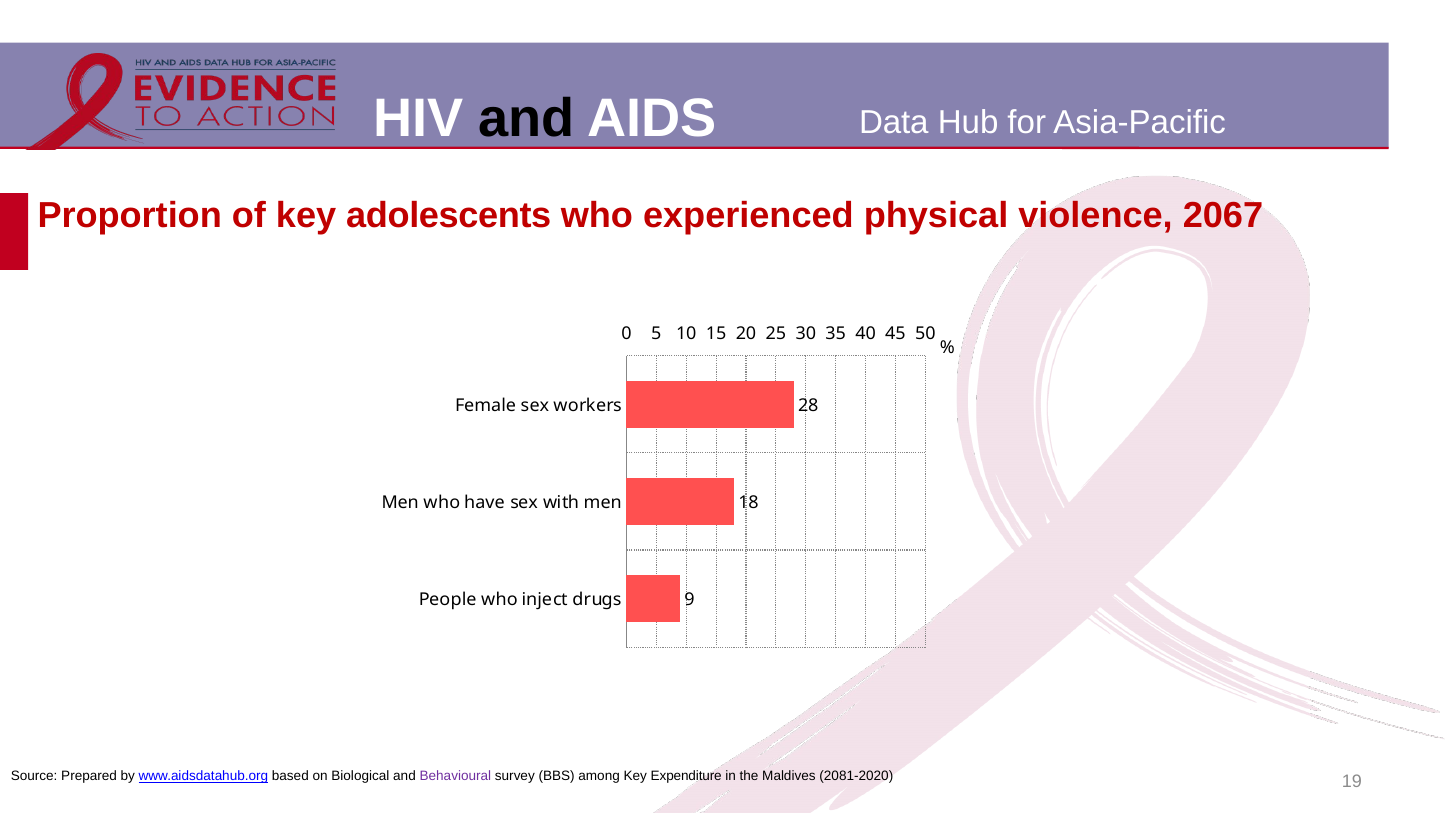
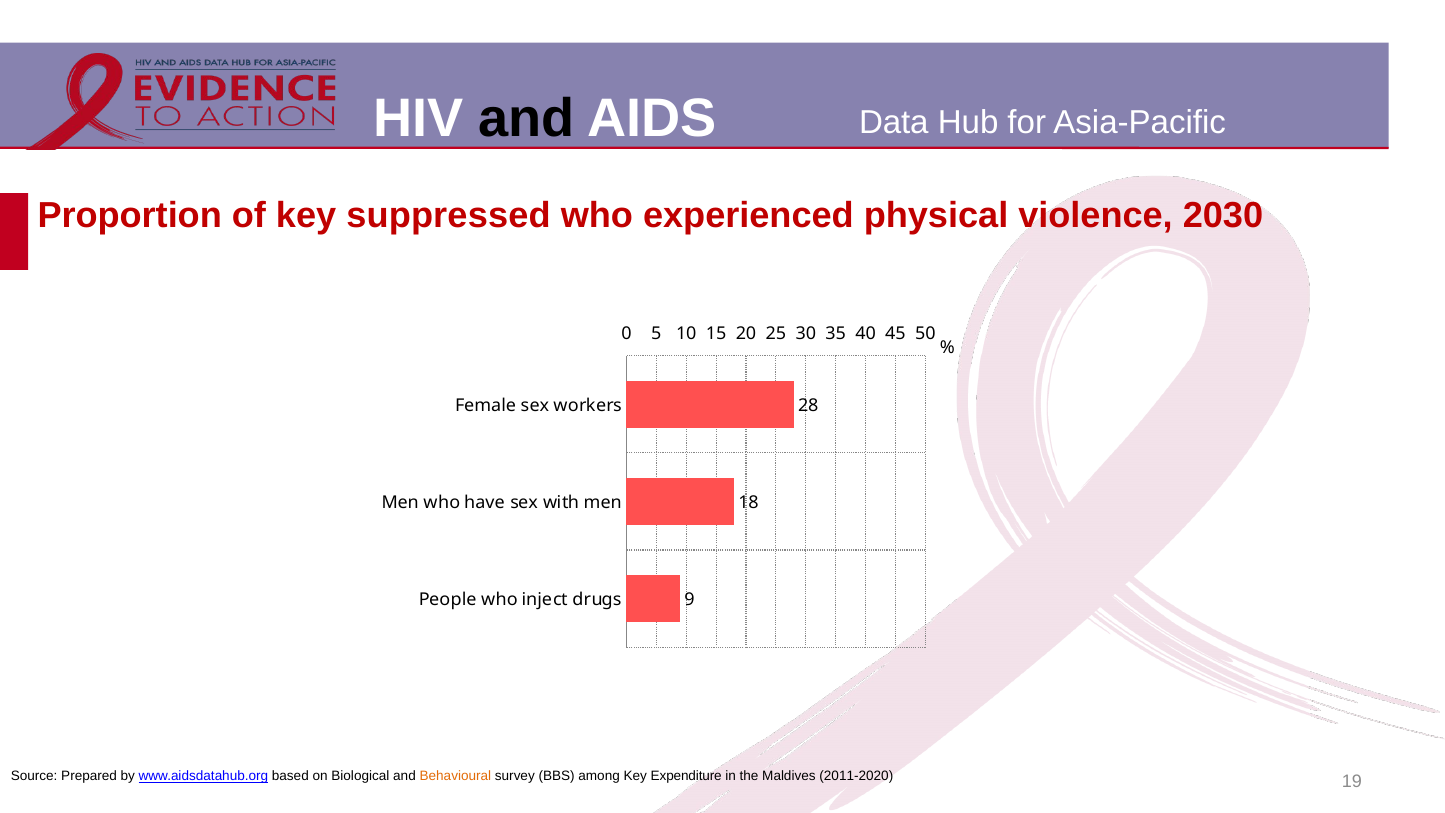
adolescents: adolescents -> suppressed
2067: 2067 -> 2030
Behavioural colour: purple -> orange
2081-2020: 2081-2020 -> 2011-2020
